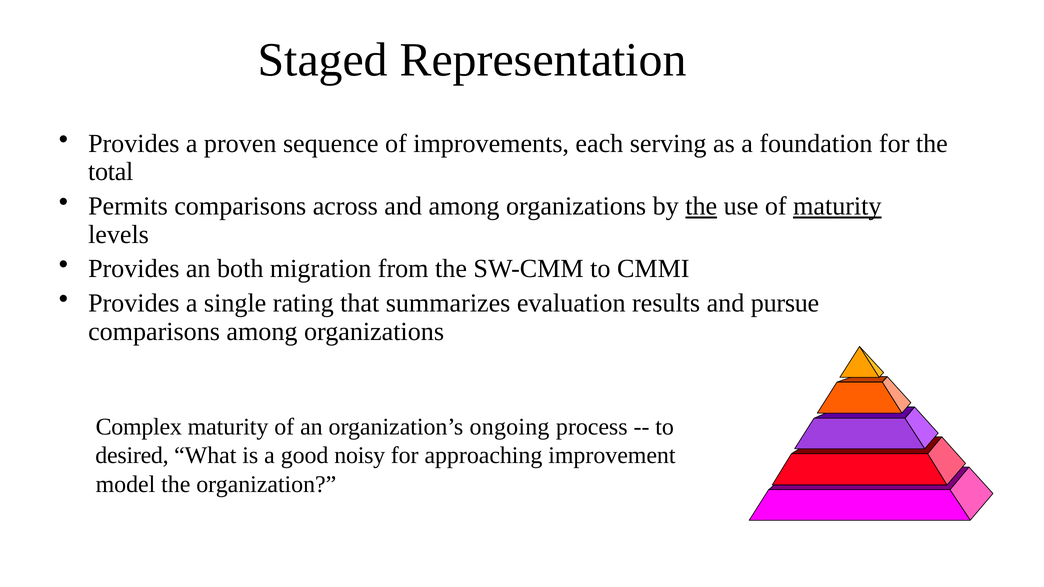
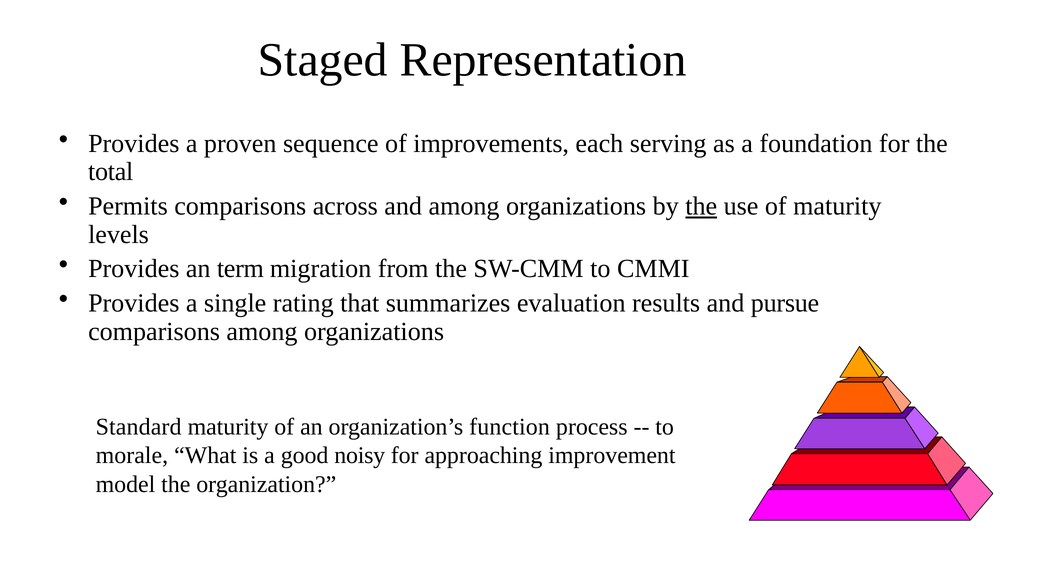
maturity at (837, 206) underline: present -> none
both: both -> term
Complex: Complex -> Standard
ongoing: ongoing -> function
desired: desired -> morale
